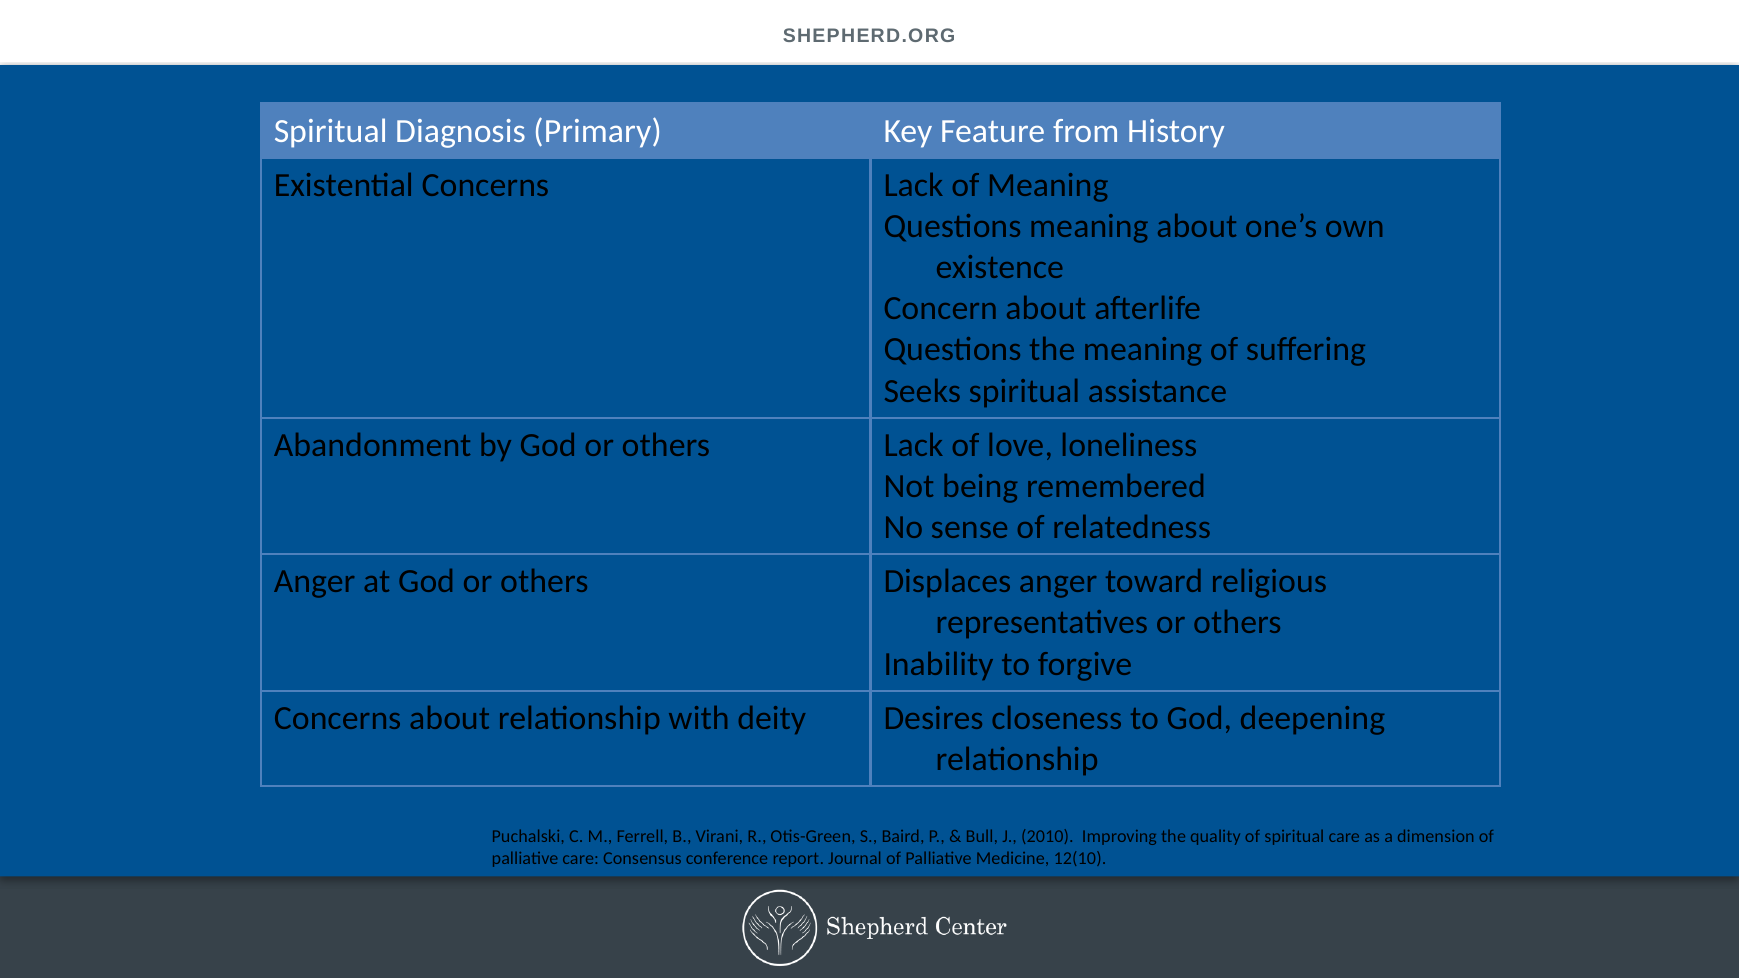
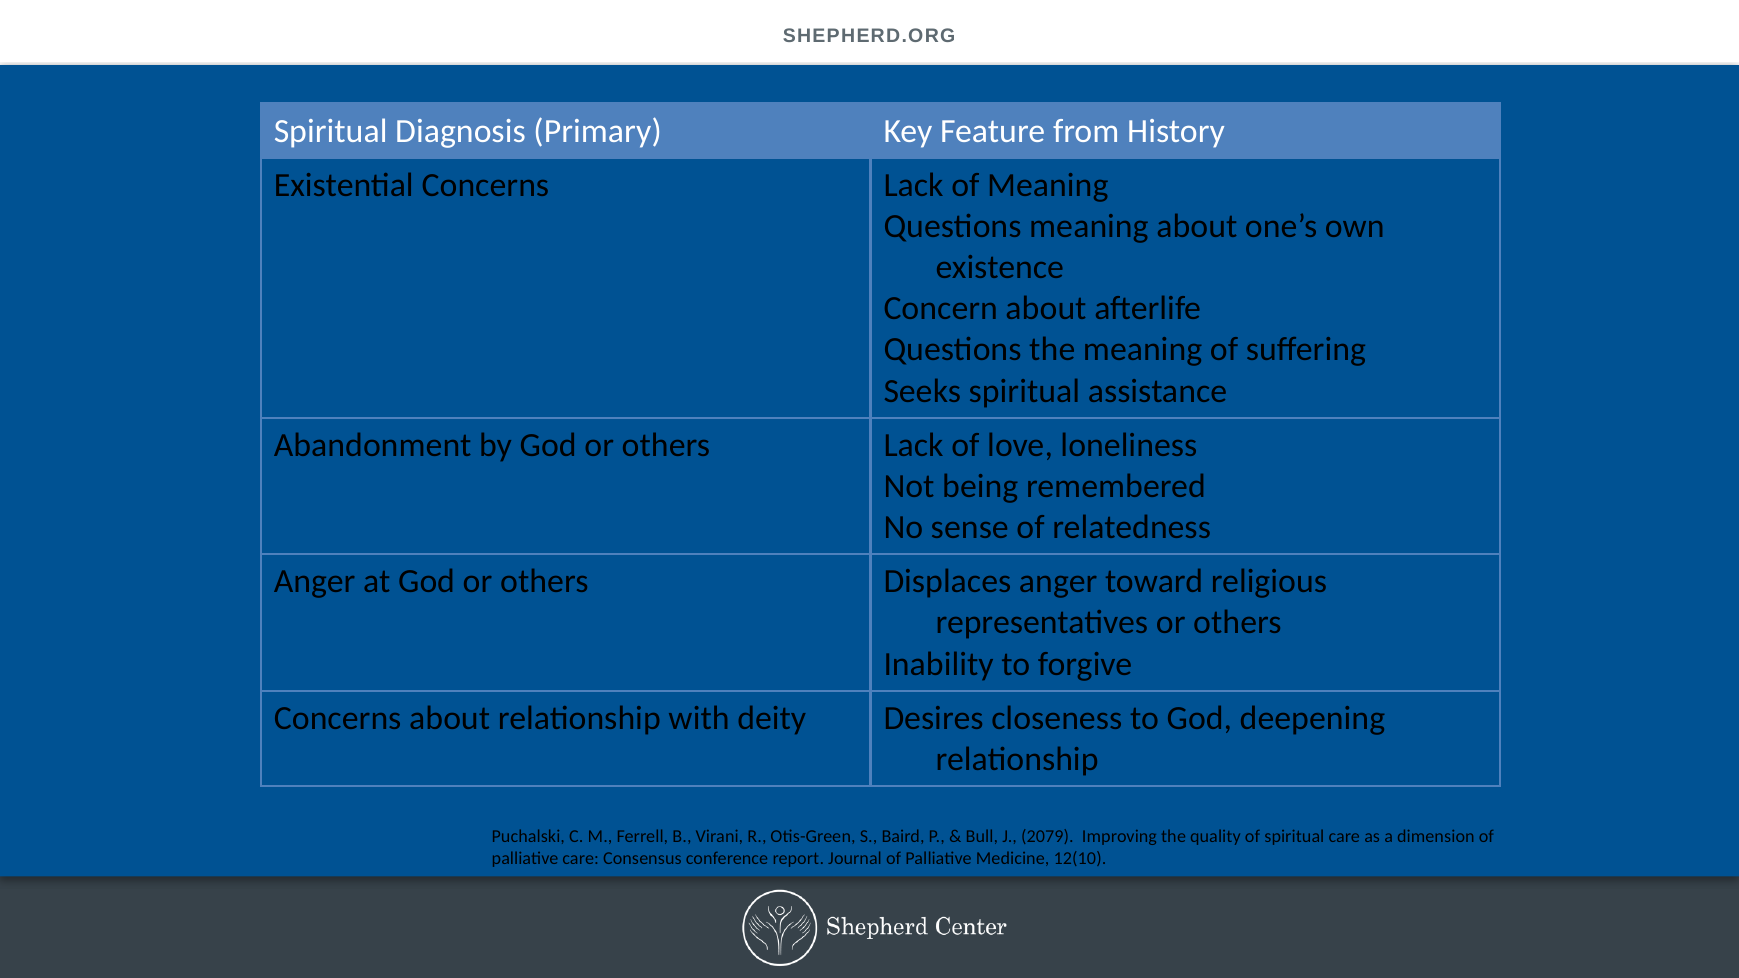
2010: 2010 -> 2079
